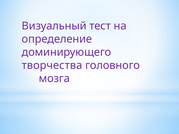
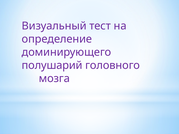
творчества: творчества -> полушарий
